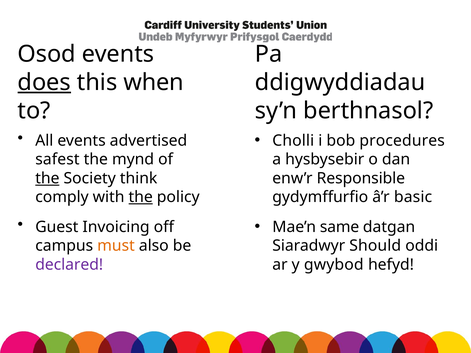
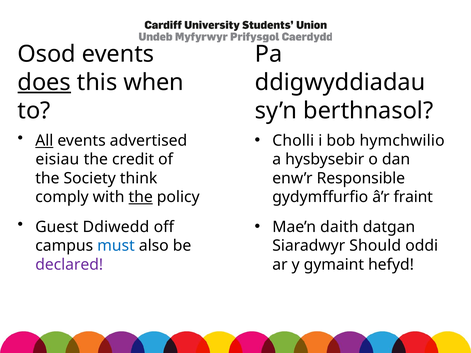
All underline: none -> present
procedures: procedures -> hymchwilio
safest: safest -> eisiau
mynd: mynd -> credit
the at (47, 178) underline: present -> none
basic: basic -> fraint
Invoicing: Invoicing -> Ddiwedd
same: same -> daith
must colour: orange -> blue
gwybod: gwybod -> gymaint
